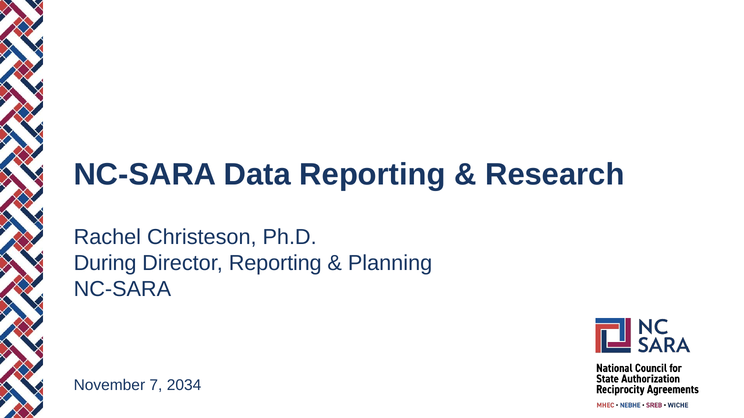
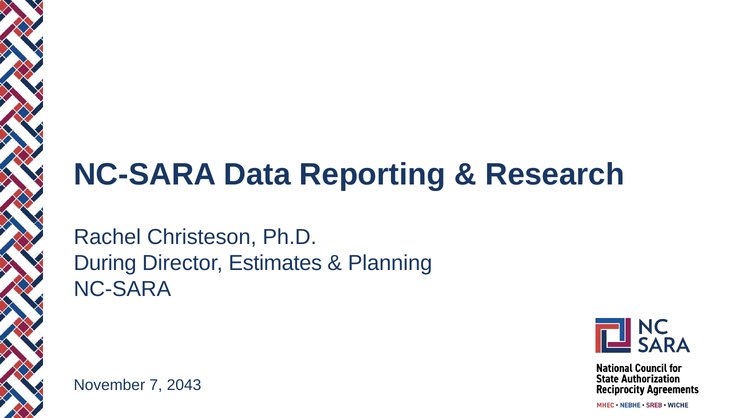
Director Reporting: Reporting -> Estimates
2034: 2034 -> 2043
